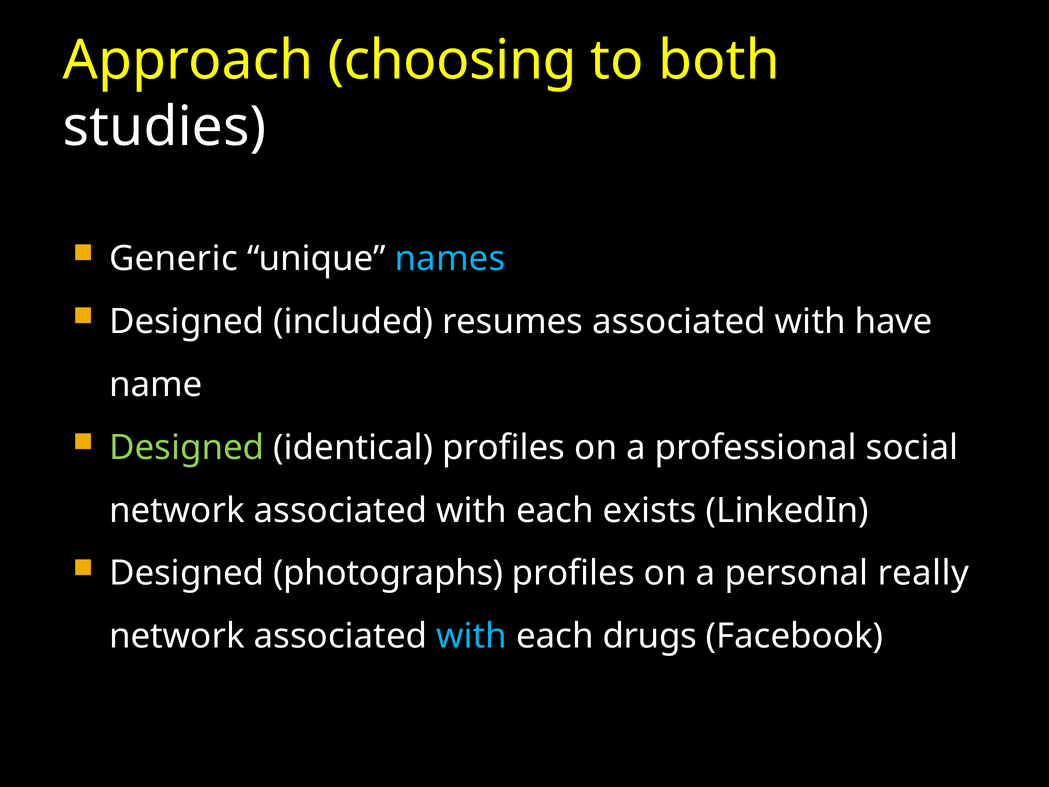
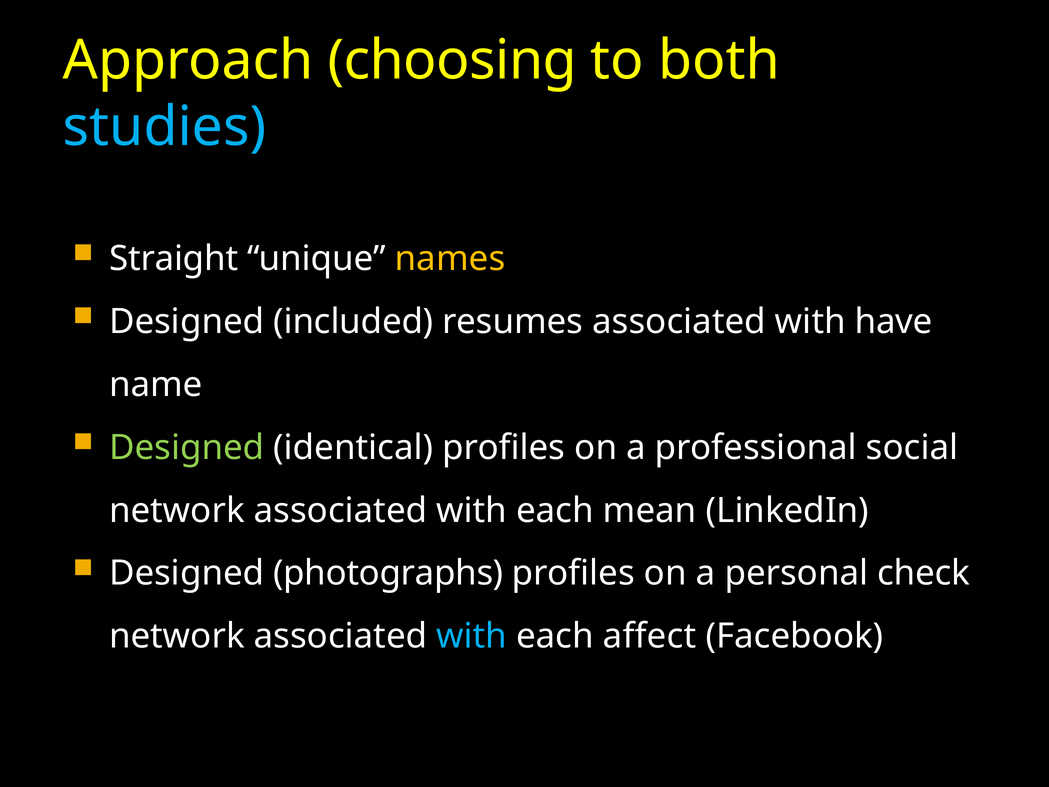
studies colour: white -> light blue
Generic: Generic -> Straight
names colour: light blue -> yellow
exists: exists -> mean
really: really -> check
drugs: drugs -> affect
